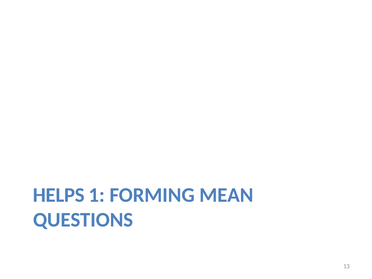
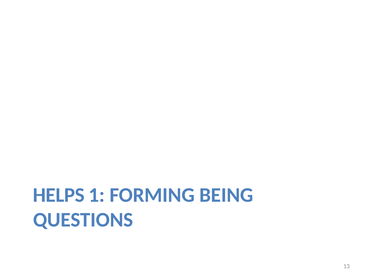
MEAN: MEAN -> BEING
